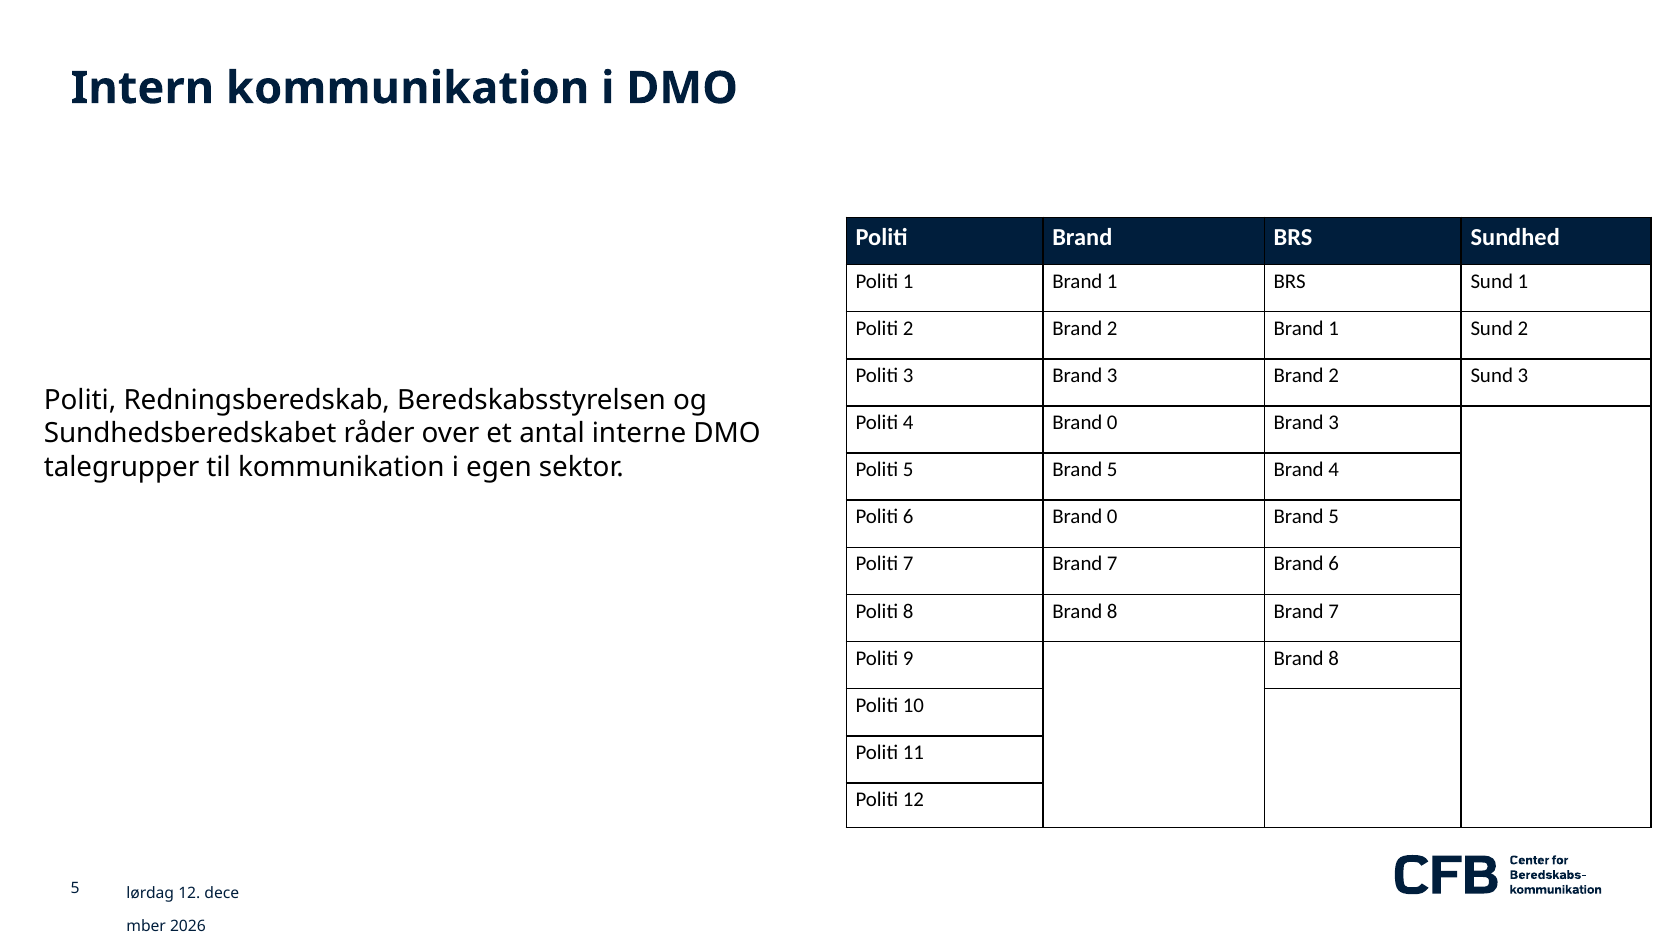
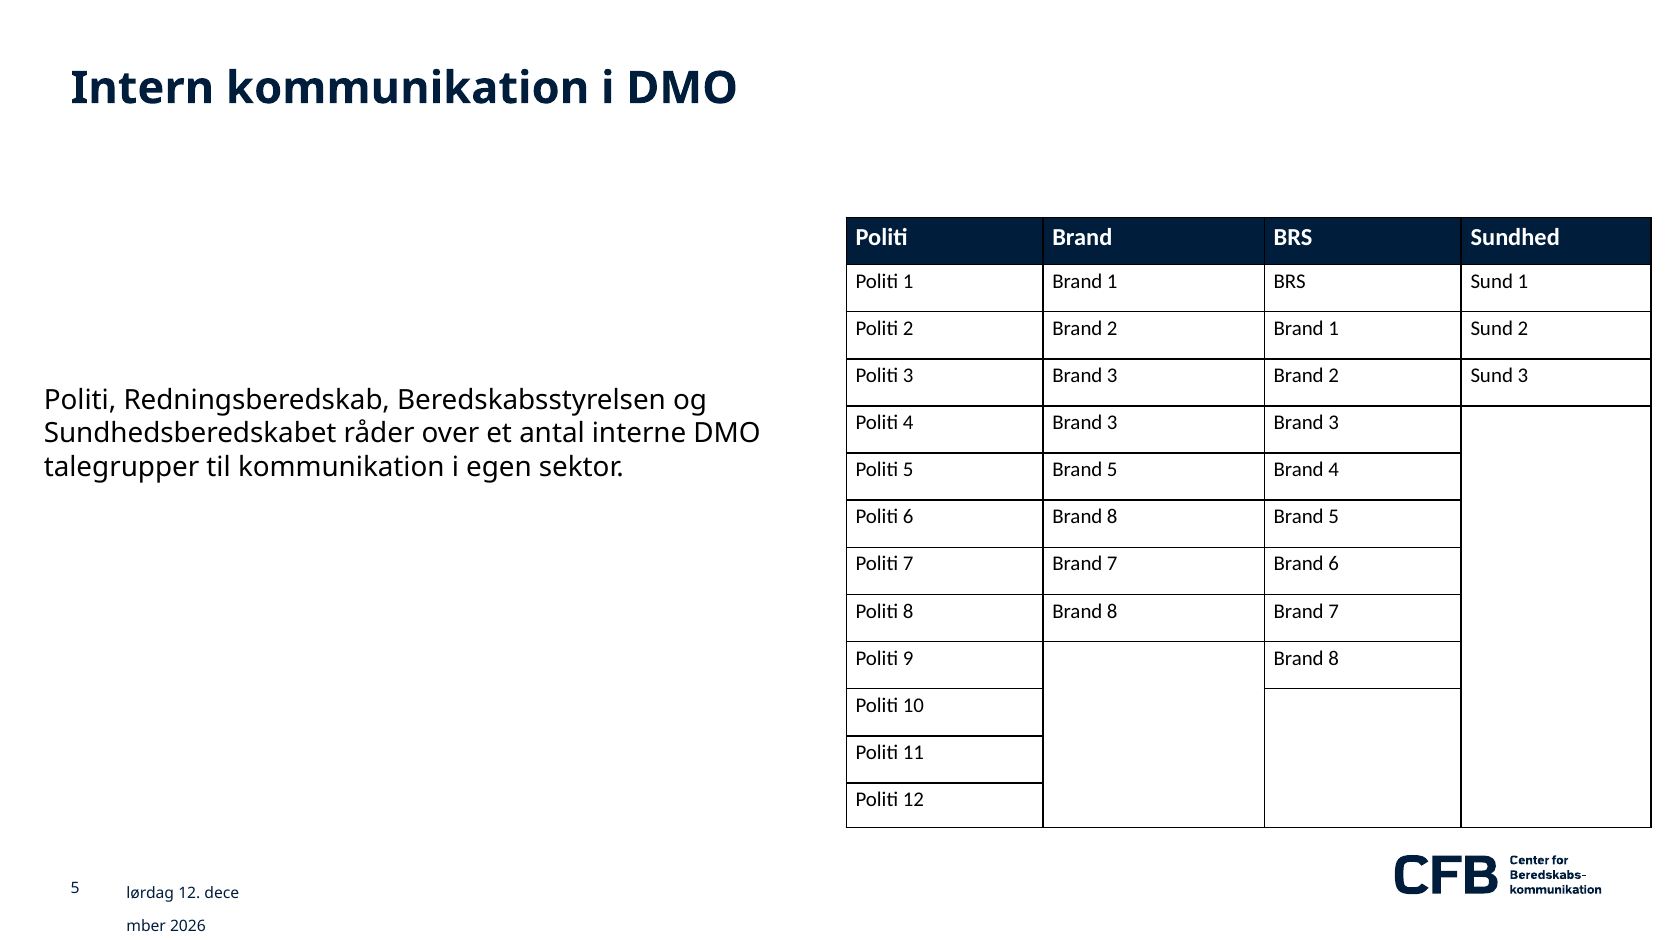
4 Brand 0: 0 -> 3
6 Brand 0: 0 -> 8
